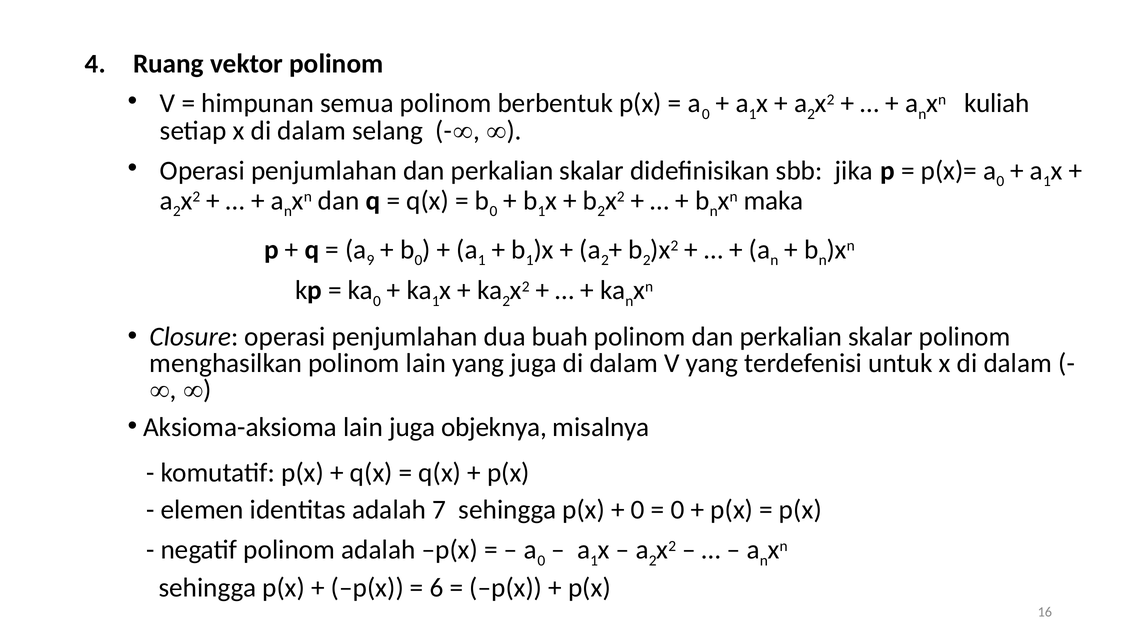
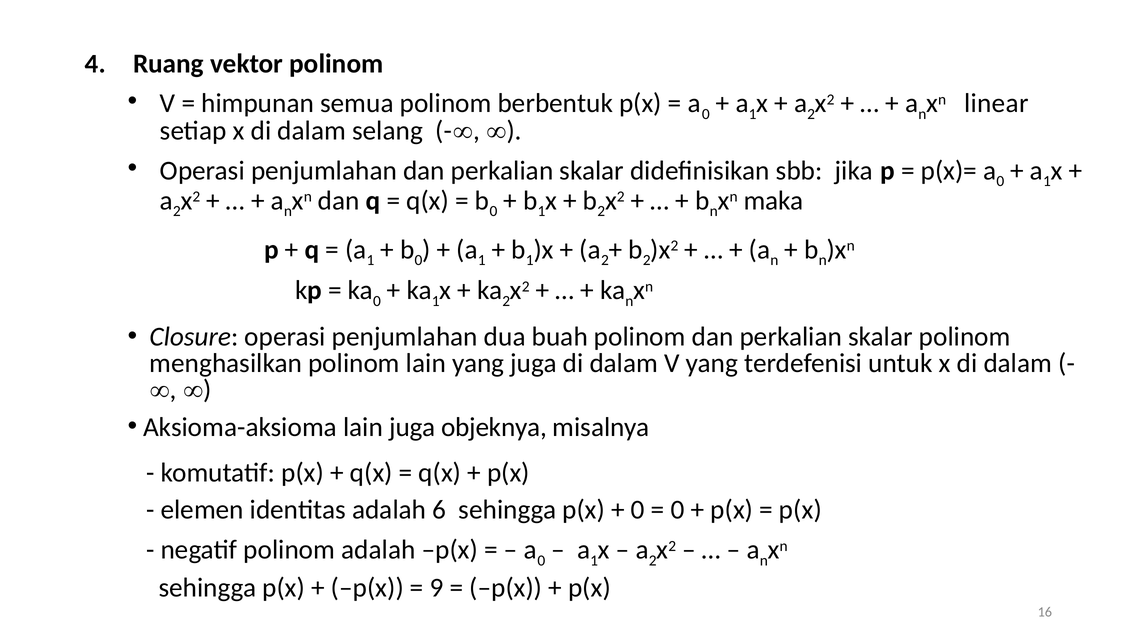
kuliah: kuliah -> linear
9 at (371, 260): 9 -> 1
7: 7 -> 6
6: 6 -> 9
